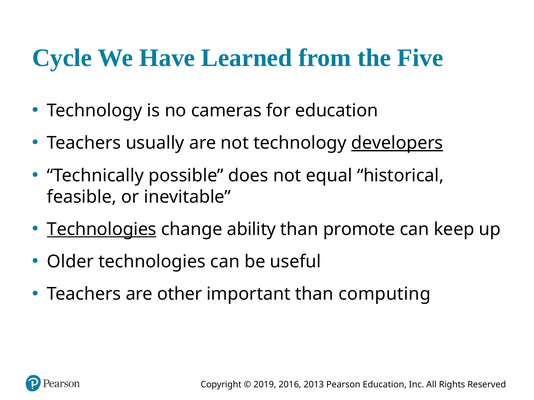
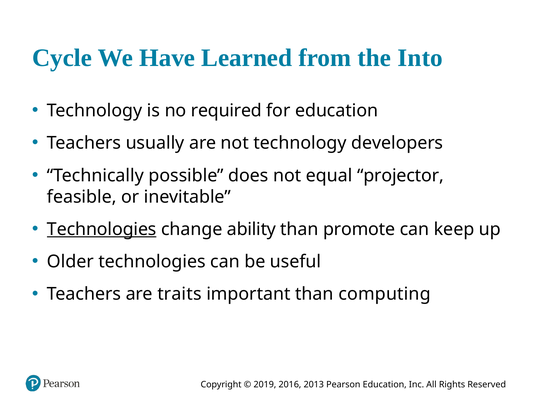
Five: Five -> Into
cameras: cameras -> required
developers underline: present -> none
historical: historical -> projector
other: other -> traits
